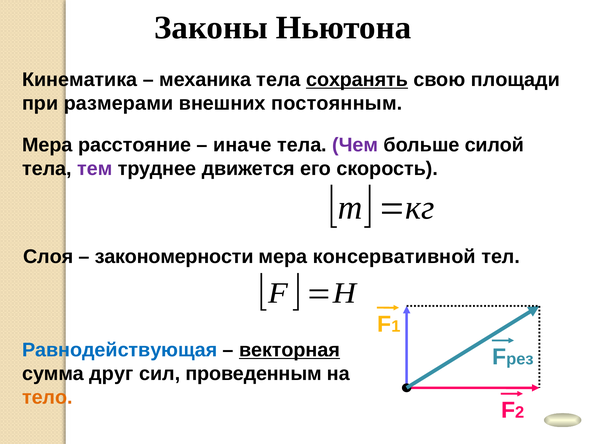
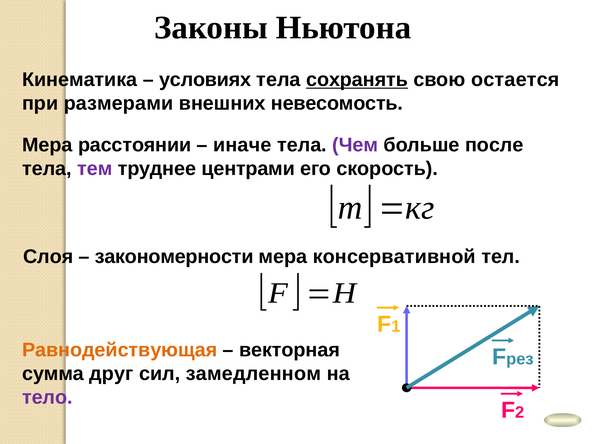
механика: механика -> условиях
площади: площади -> остается
постоянным: постоянным -> невесомость
расстояние: расстояние -> расстоянии
силой: силой -> после
движется: движется -> центрами
Равнодействующая colour: blue -> orange
векторная underline: present -> none
проведенным: проведенным -> замедленном
тело colour: orange -> purple
